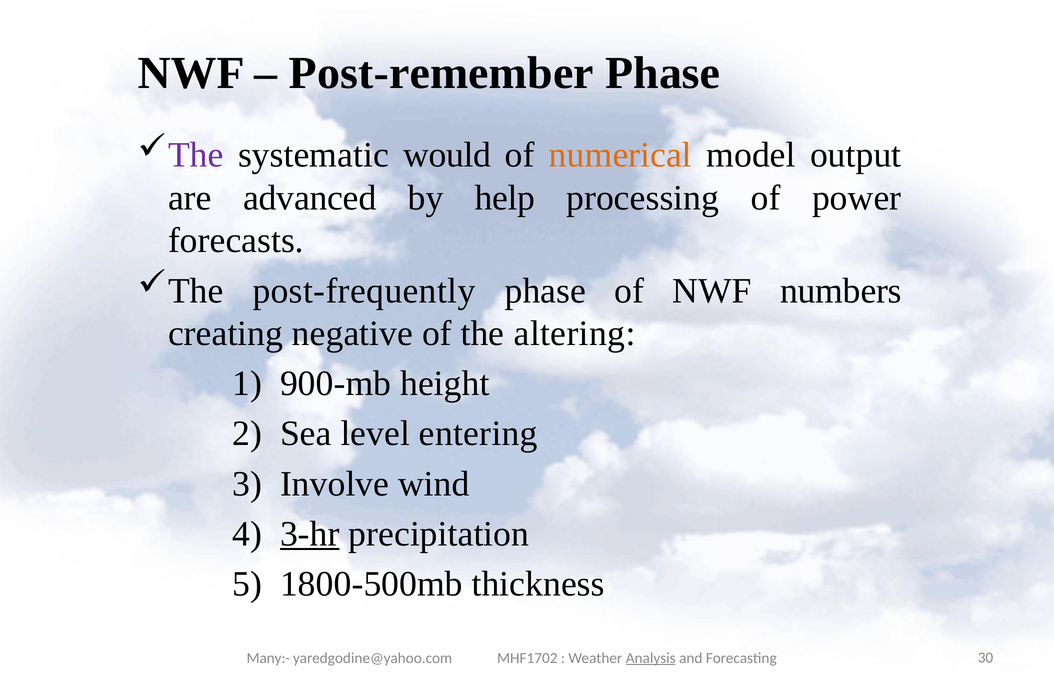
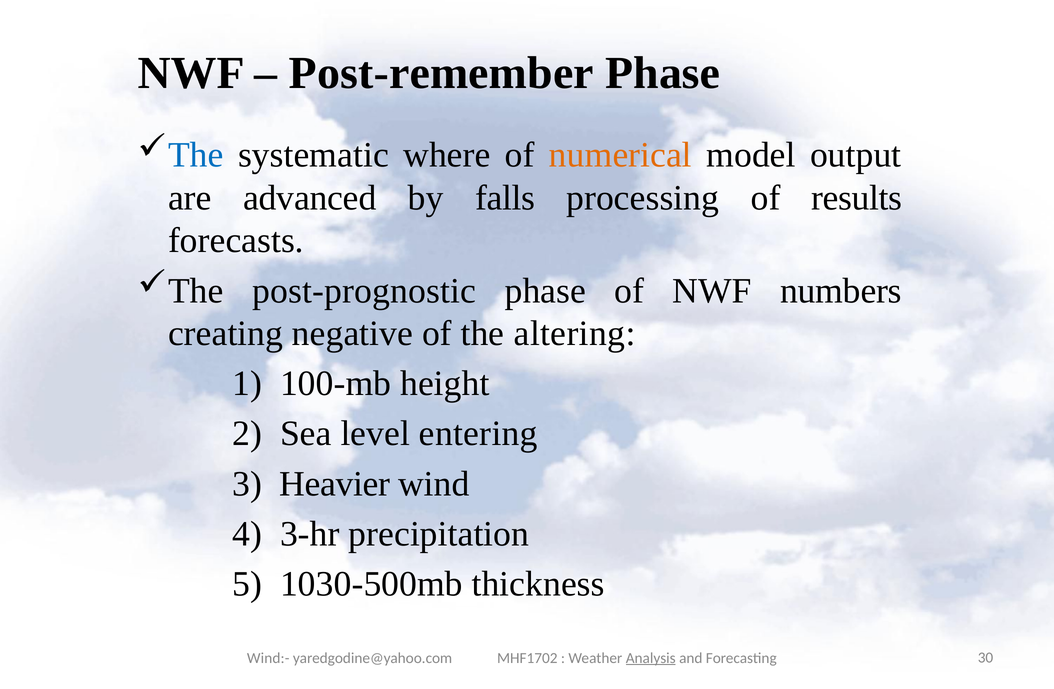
The at (196, 155) colour: purple -> blue
would: would -> where
help: help -> falls
power: power -> results
post-frequently: post-frequently -> post-prognostic
900-mb: 900-mb -> 100-mb
Involve: Involve -> Heavier
3-hr underline: present -> none
1800-500mb: 1800-500mb -> 1030-500mb
Many:-: Many:- -> Wind:-
